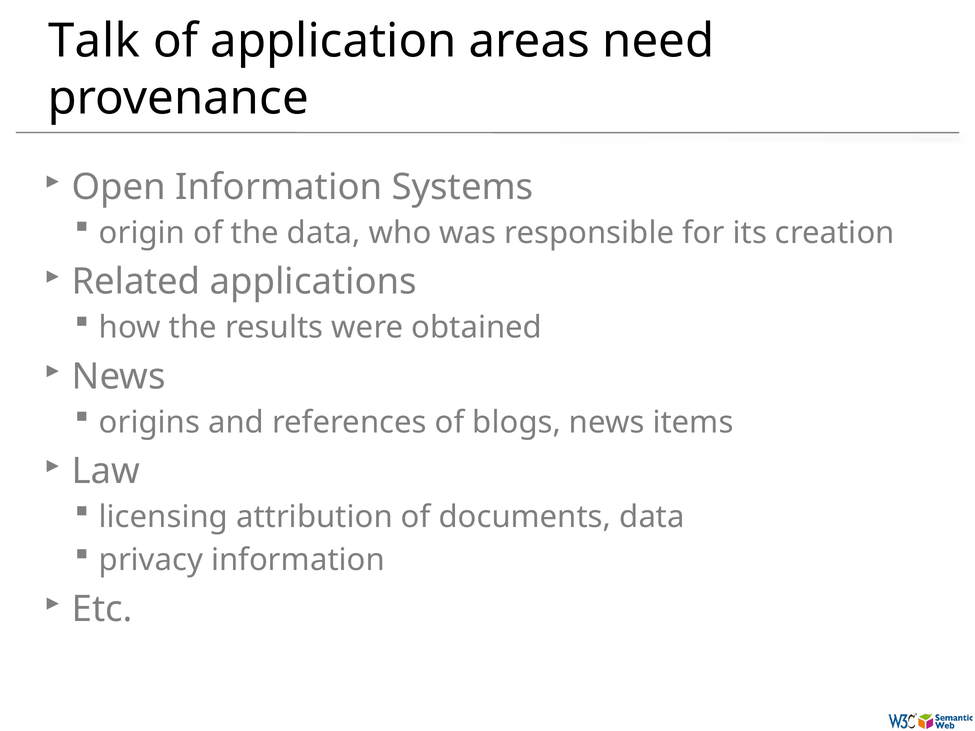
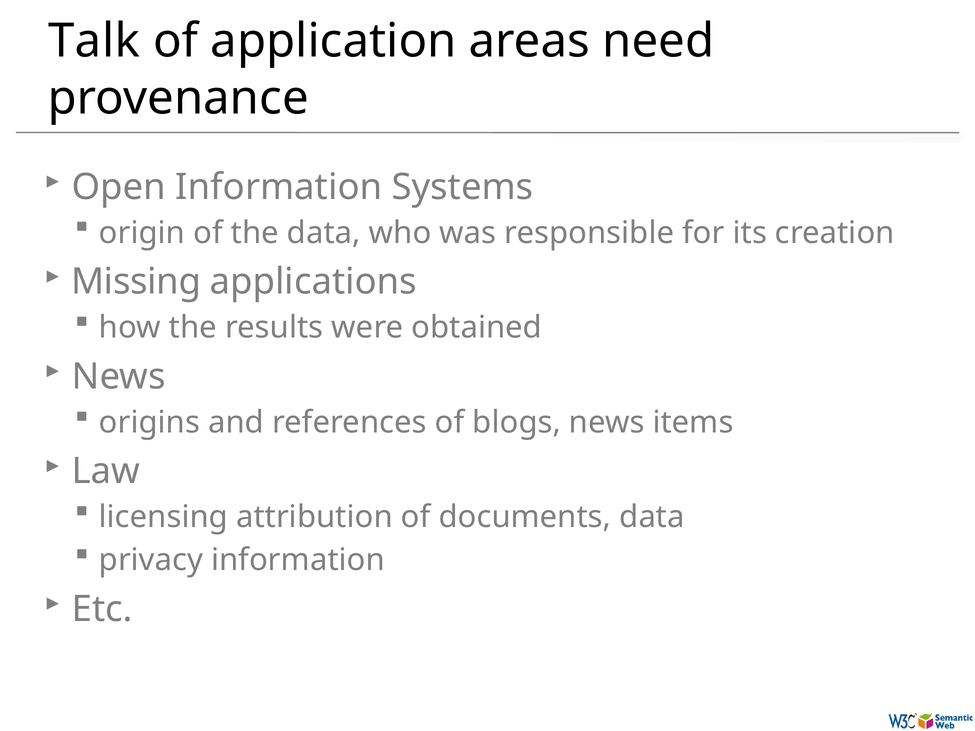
Related: Related -> Missing
